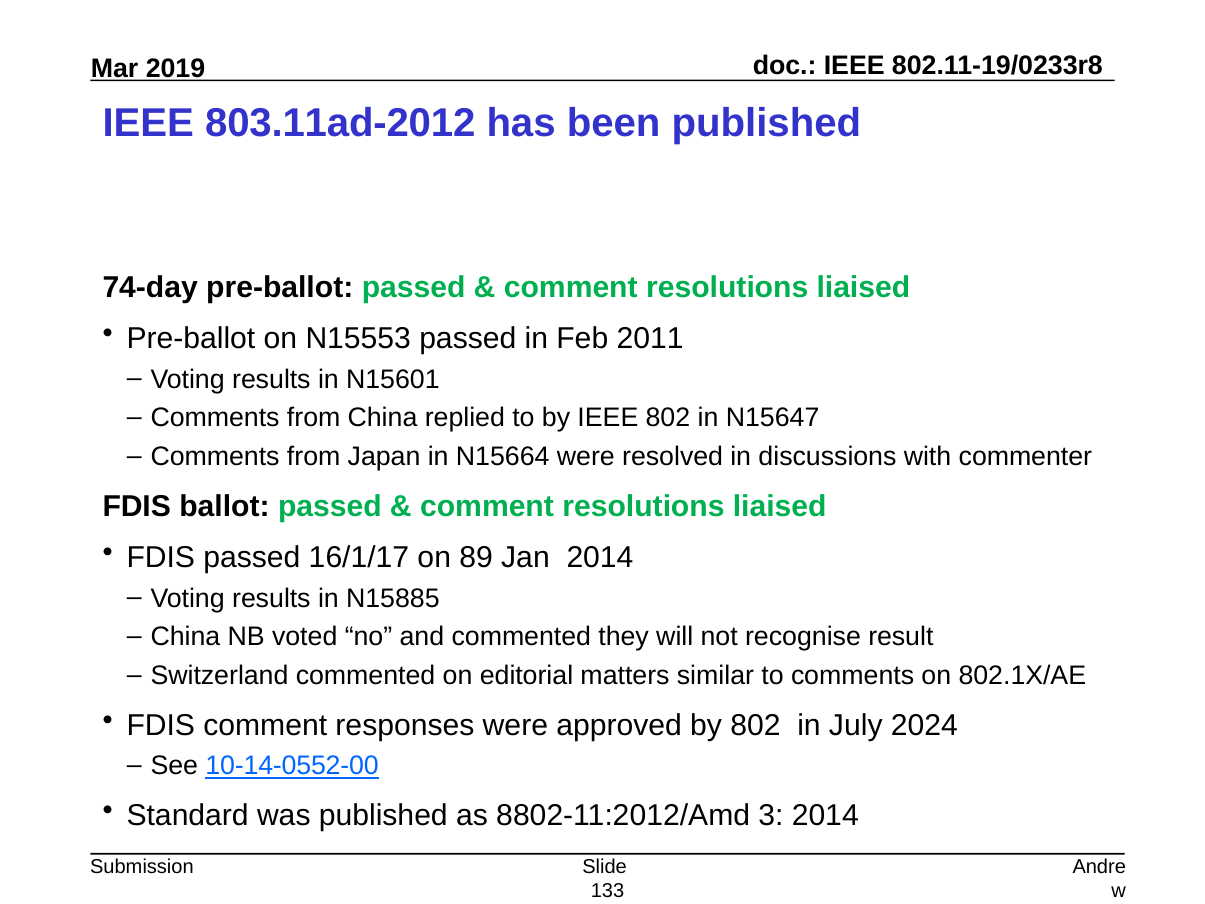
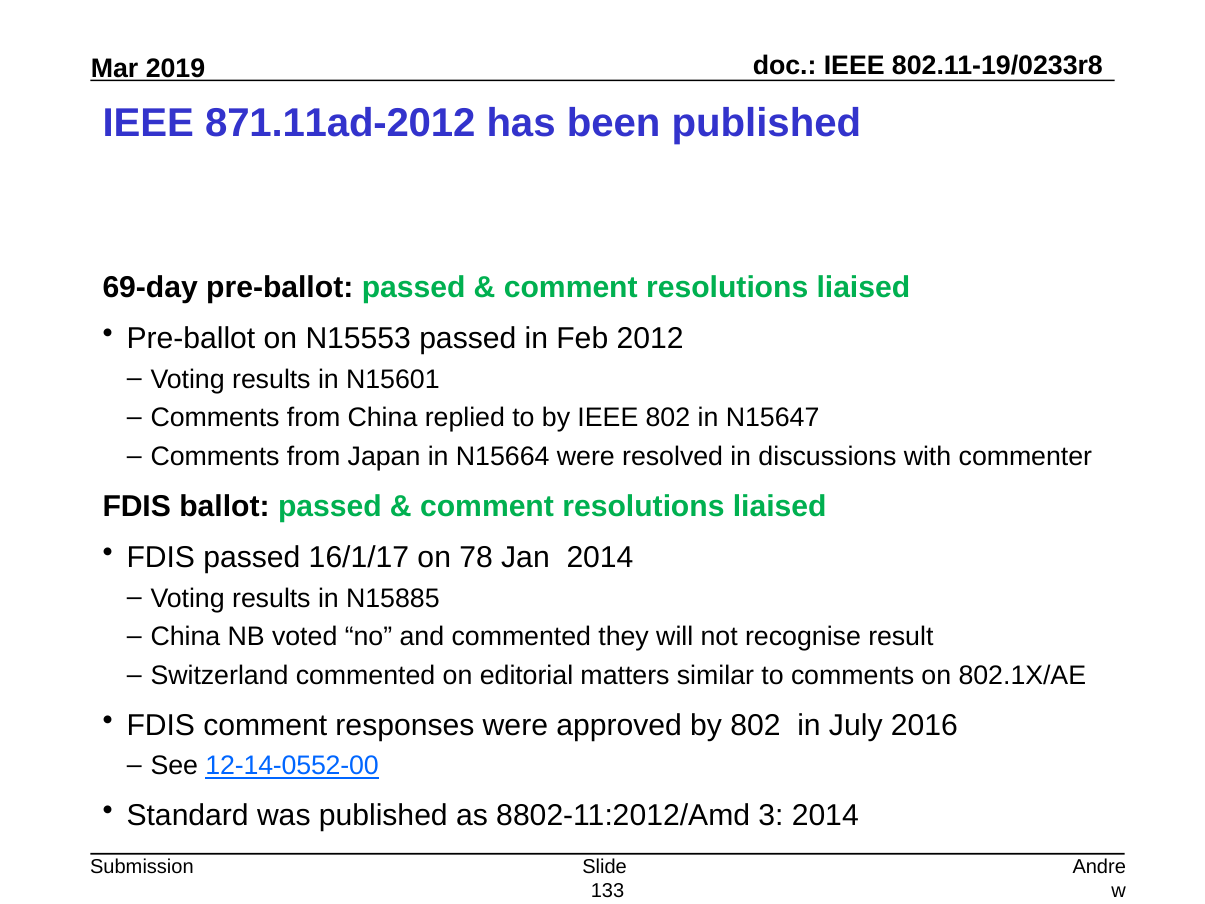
803.11ad-2012: 803.11ad-2012 -> 871.11ad-2012
74-day: 74-day -> 69-day
2011: 2011 -> 2012
89: 89 -> 78
2024: 2024 -> 2016
10-14-0552-00: 10-14-0552-00 -> 12-14-0552-00
